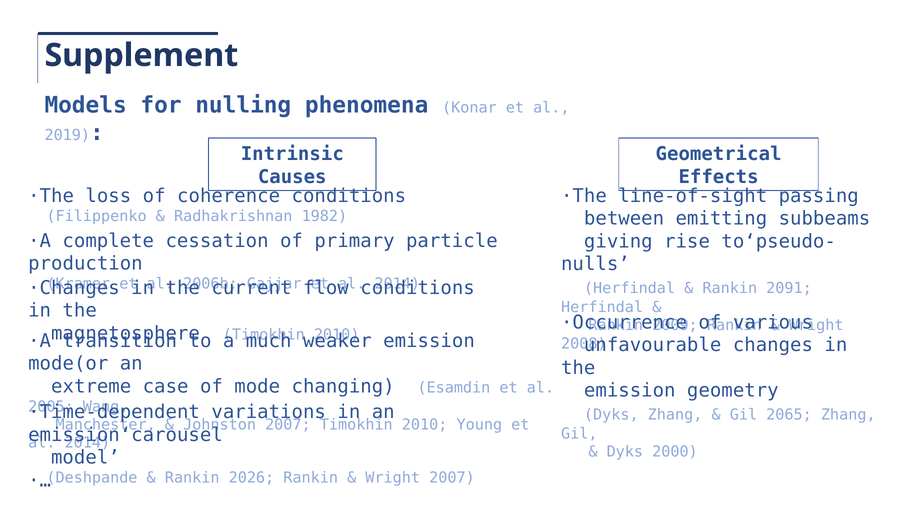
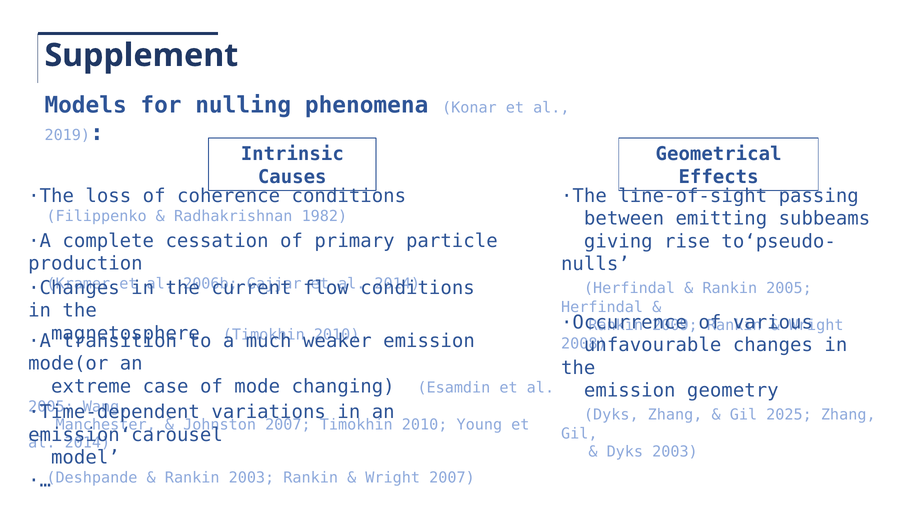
Rankin 2091: 2091 -> 2005
2065: 2065 -> 2025
Dyks 2000: 2000 -> 2003
Rankin 2026: 2026 -> 2003
